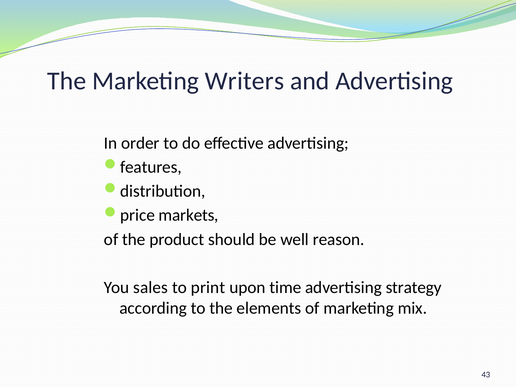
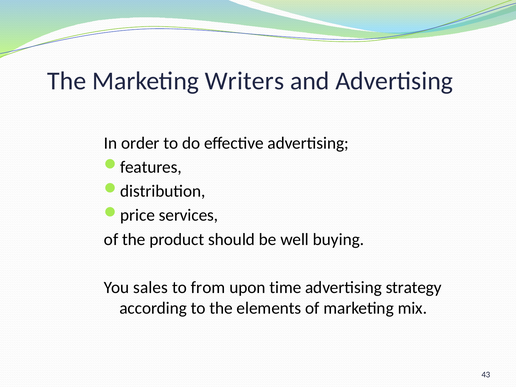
markets: markets -> services
reason: reason -> buying
print: print -> from
